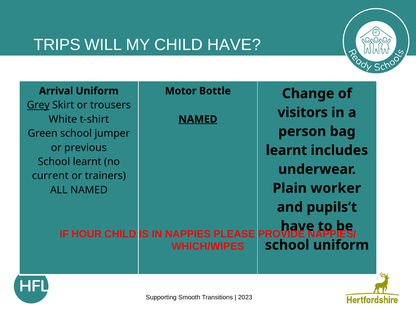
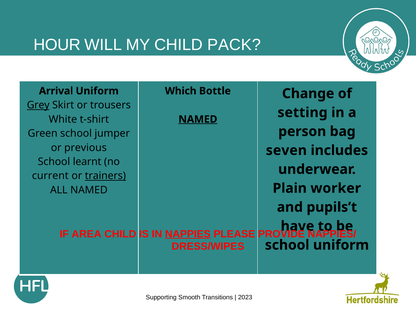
TRIPS: TRIPS -> HOUR
CHILD HAVE: HAVE -> PACK
Motor: Motor -> Which
visitors: visitors -> setting
learnt at (286, 150): learnt -> seven
trainers underline: none -> present
HOUR: HOUR -> AREA
NAPPIES underline: none -> present
WHICH/WIPES: WHICH/WIPES -> DRESS/WIPES
